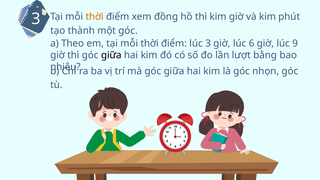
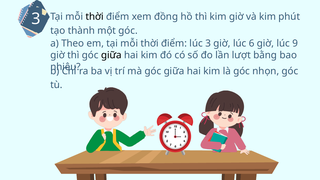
thời at (95, 17) colour: orange -> black
